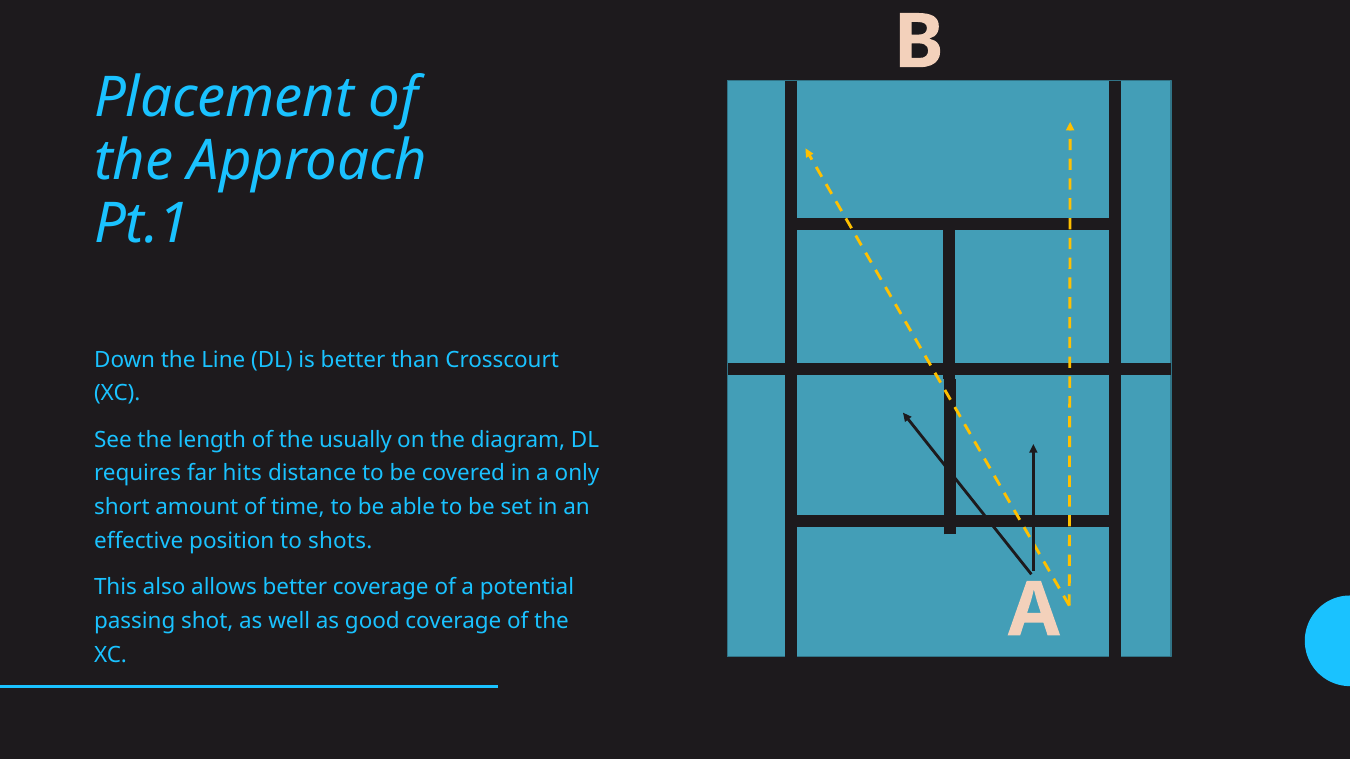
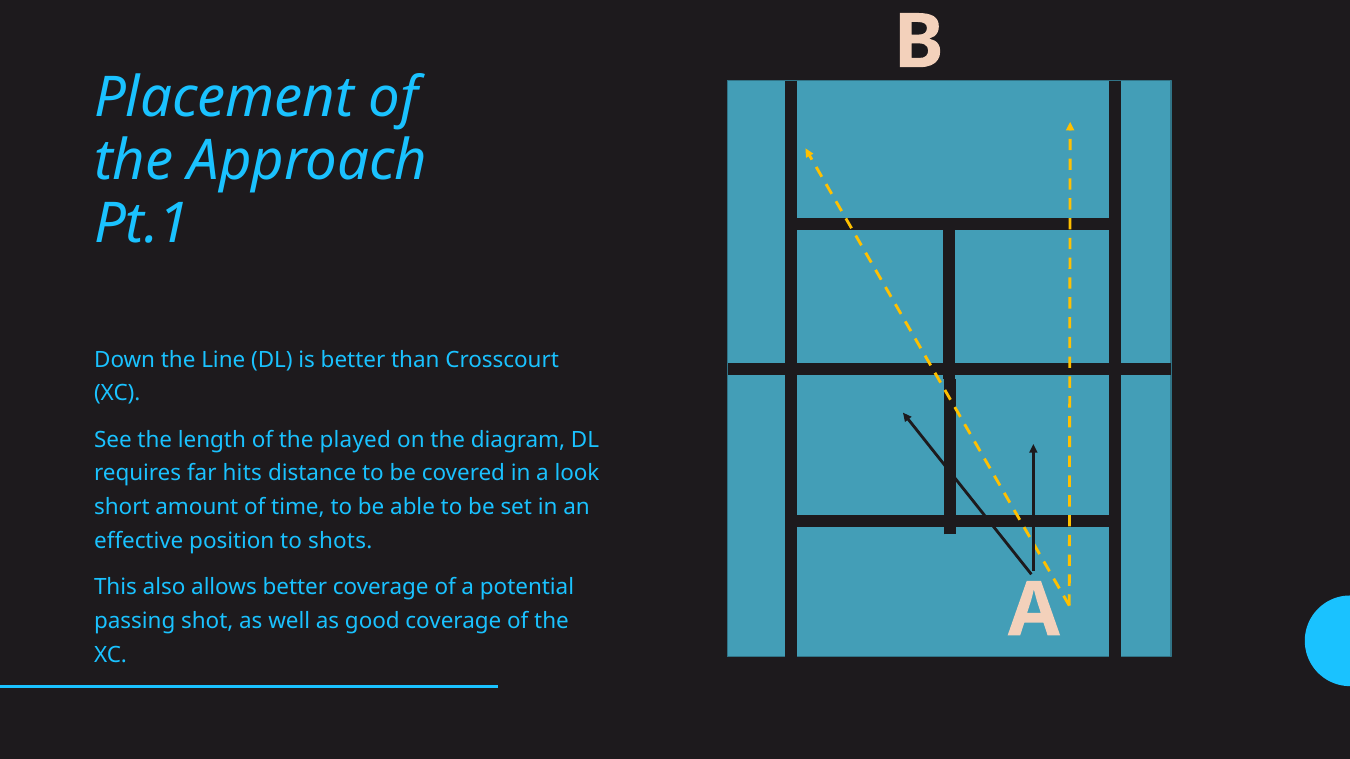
usually: usually -> played
only: only -> look
